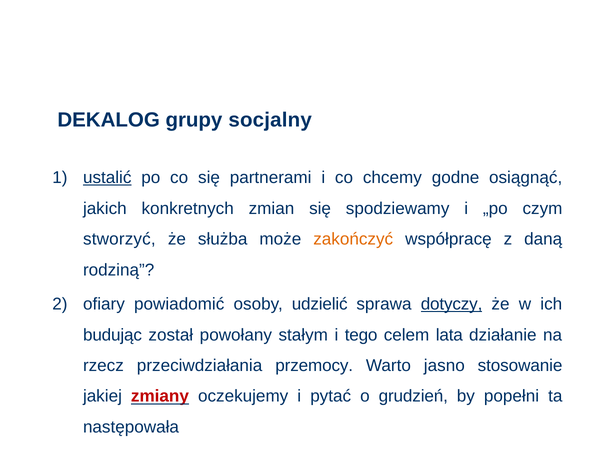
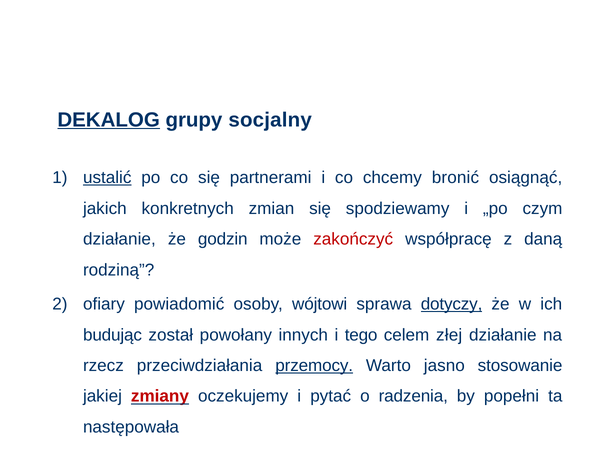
DEKALOG underline: none -> present
godne: godne -> bronić
stworzyć at (119, 239): stworzyć -> działanie
służba: służba -> godzin
zakończyć colour: orange -> red
udzielić: udzielić -> wójtowi
stałym: stałym -> innych
lata: lata -> złej
przemocy underline: none -> present
grudzień: grudzień -> radzenia
